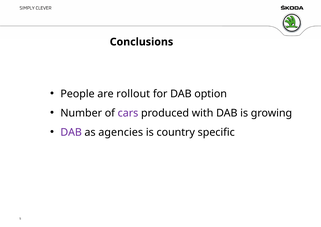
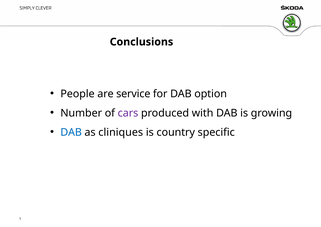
rollout: rollout -> service
DAB at (71, 132) colour: purple -> blue
agencies: agencies -> cliniques
